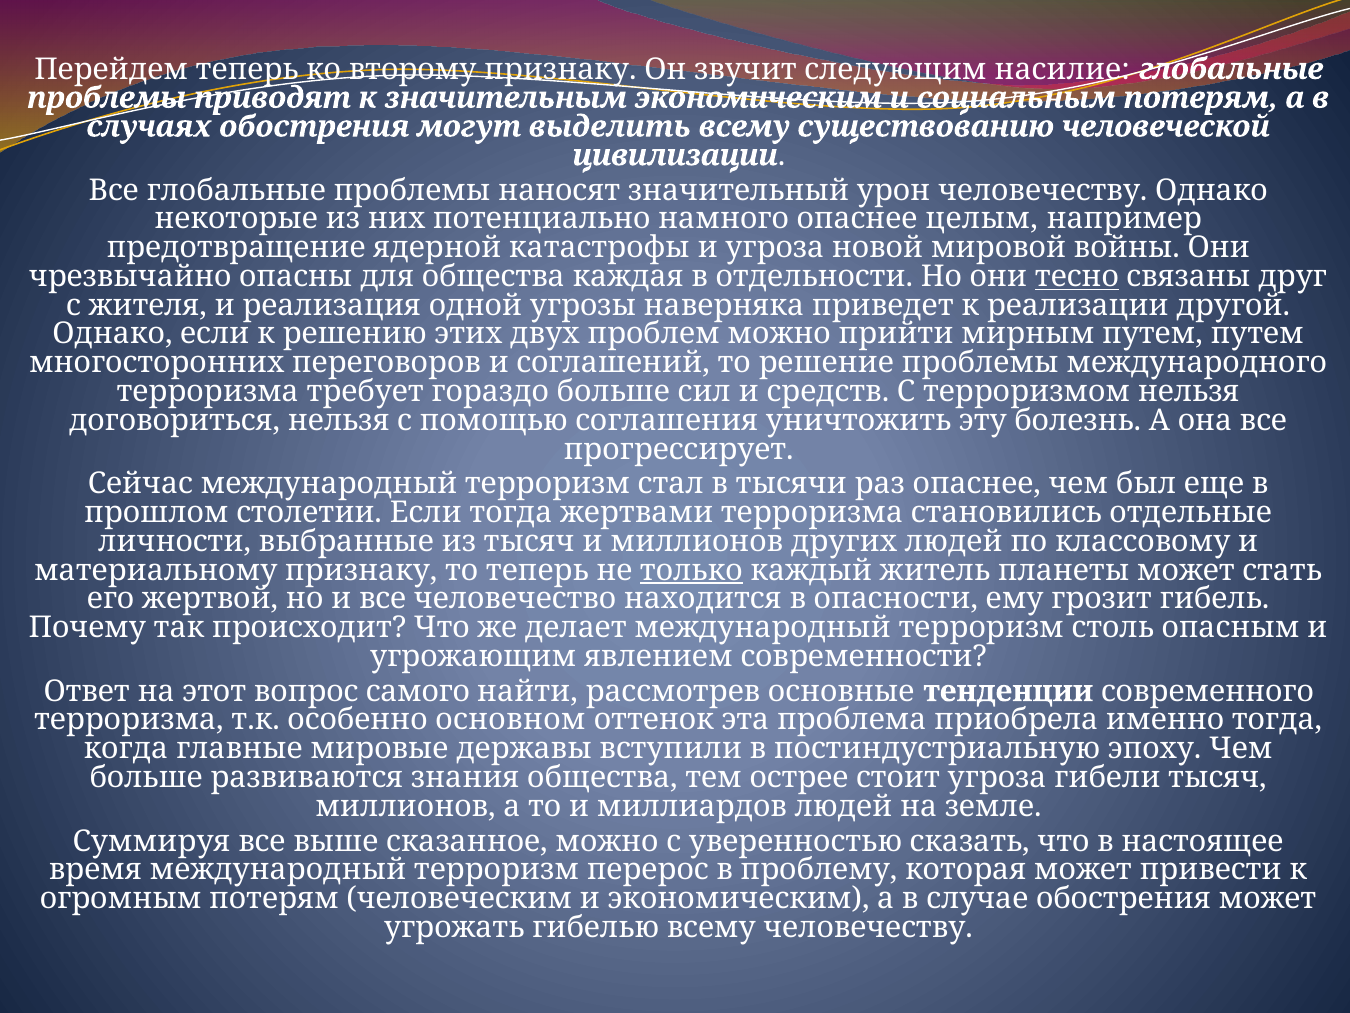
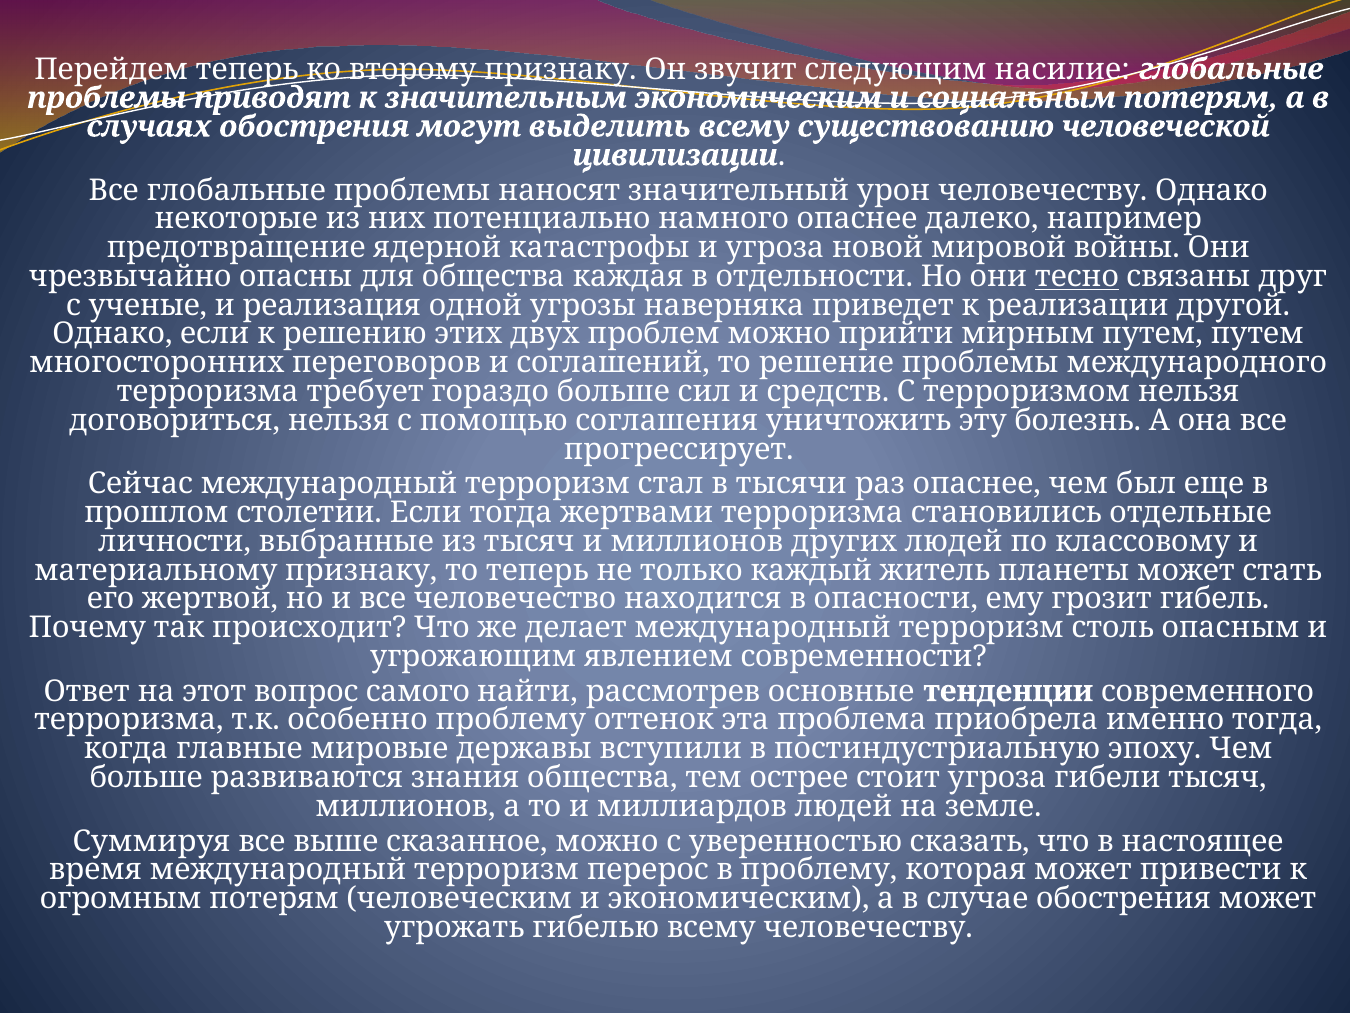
целым: целым -> далеко
жителя: жителя -> ученые
только underline: present -> none
особенно основном: основном -> проблему
